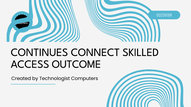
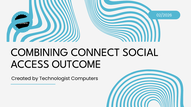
CONTINUES: CONTINUES -> COMBINING
SKILLED: SKILLED -> SOCIAL
